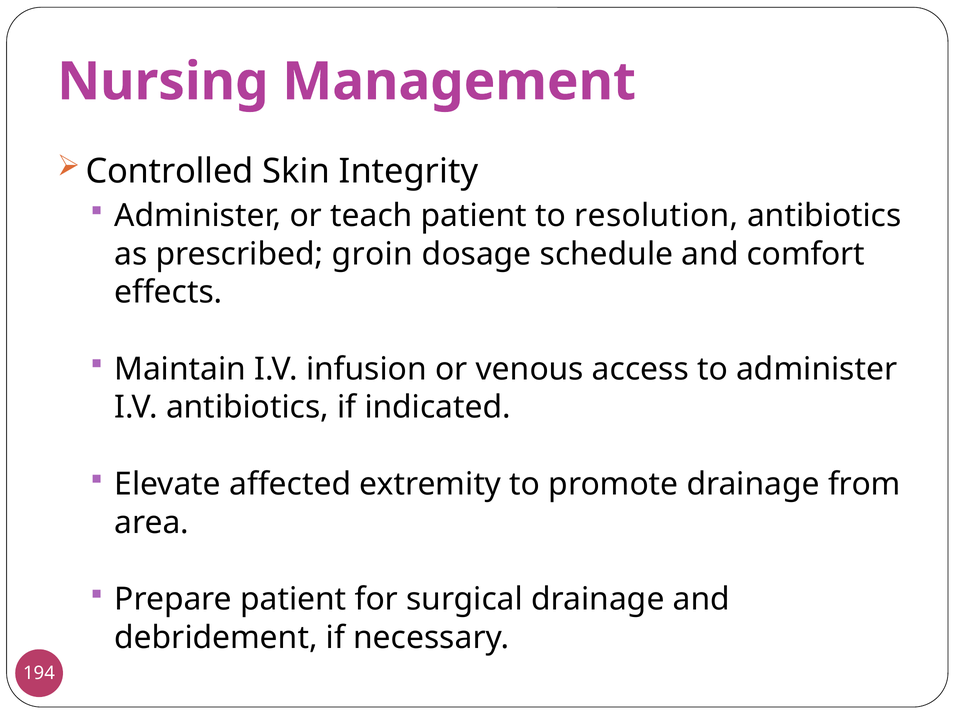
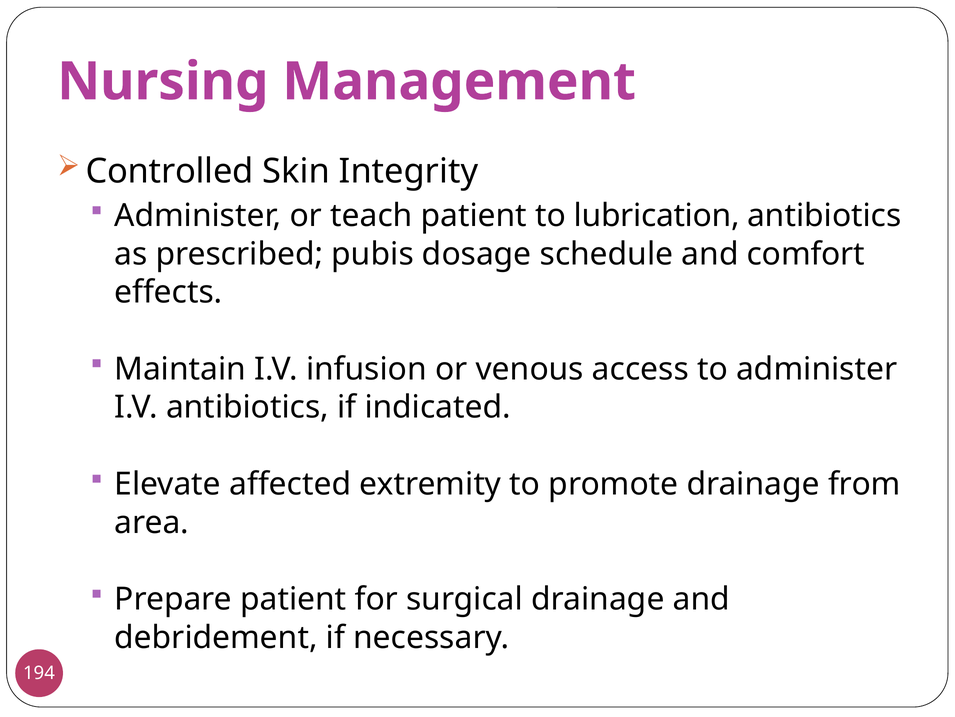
resolution: resolution -> lubrication
groin: groin -> pubis
